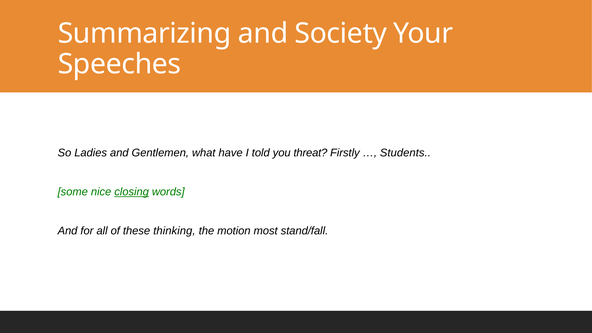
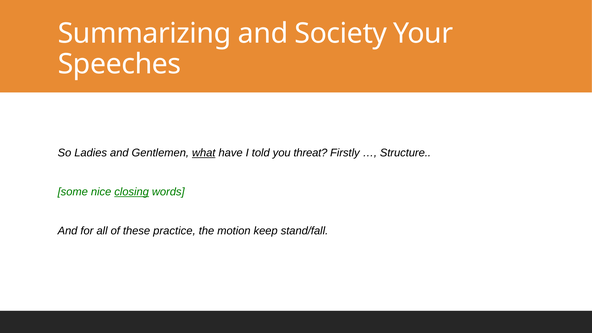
what underline: none -> present
Students: Students -> Structure
thinking: thinking -> practice
most: most -> keep
